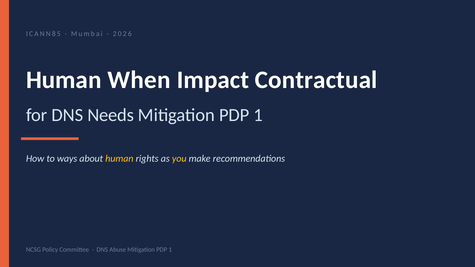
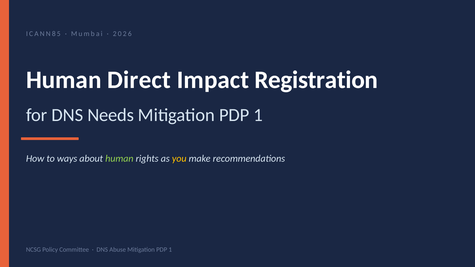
When: When -> Direct
Contractual: Contractual -> Registration
human at (119, 159) colour: yellow -> light green
